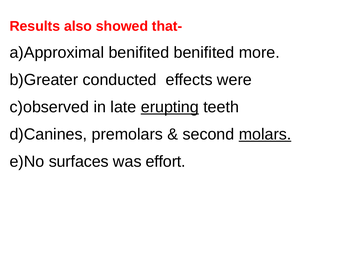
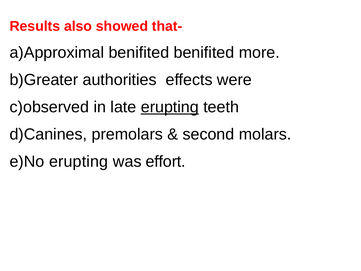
conducted: conducted -> authorities
molars underline: present -> none
surfaces at (79, 162): surfaces -> erupting
